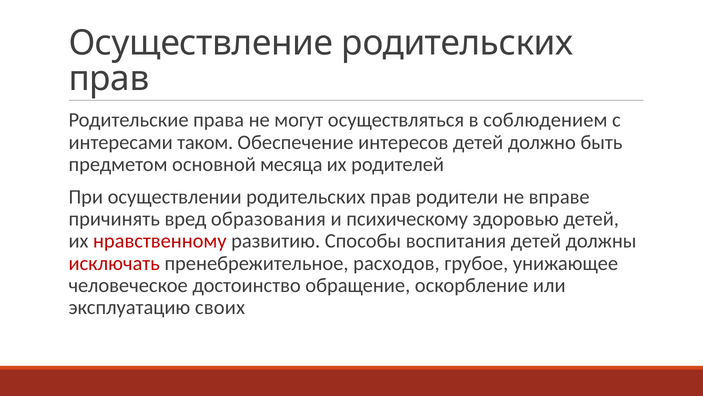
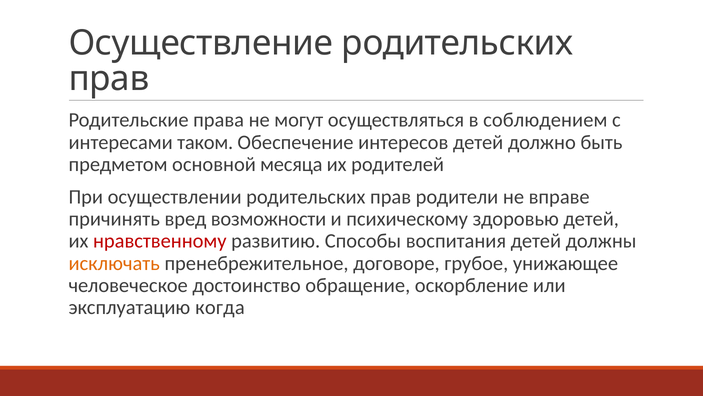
образования: образования -> возможности
исключать colour: red -> orange
расходов: расходов -> договоре
своих: своих -> когда
